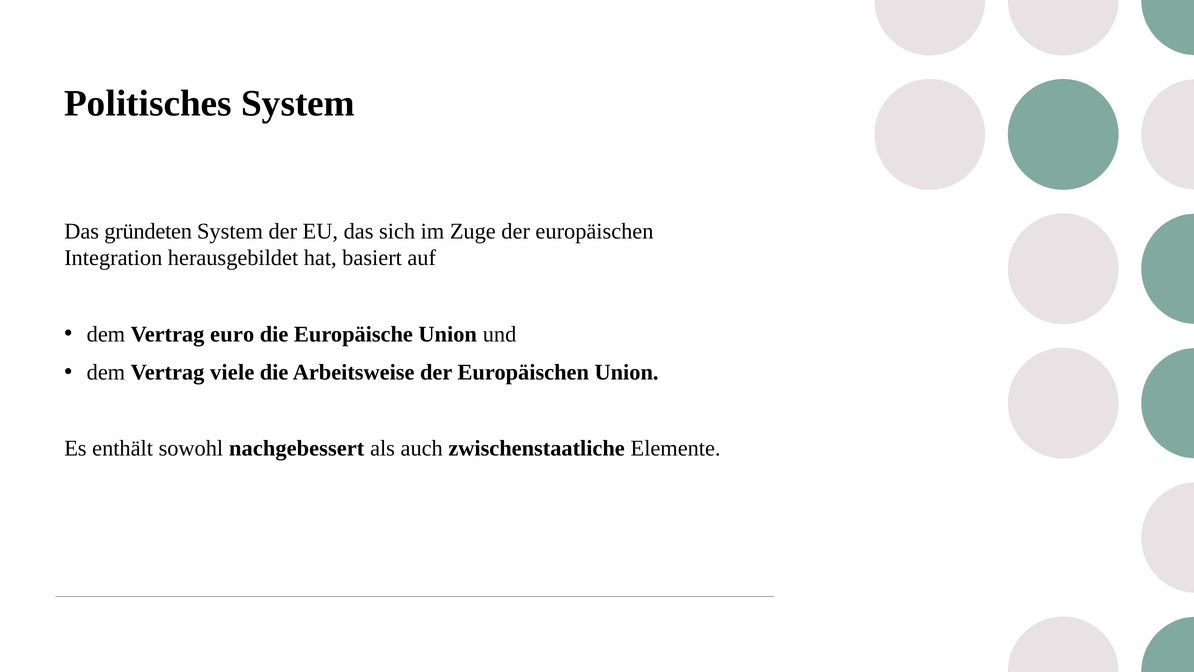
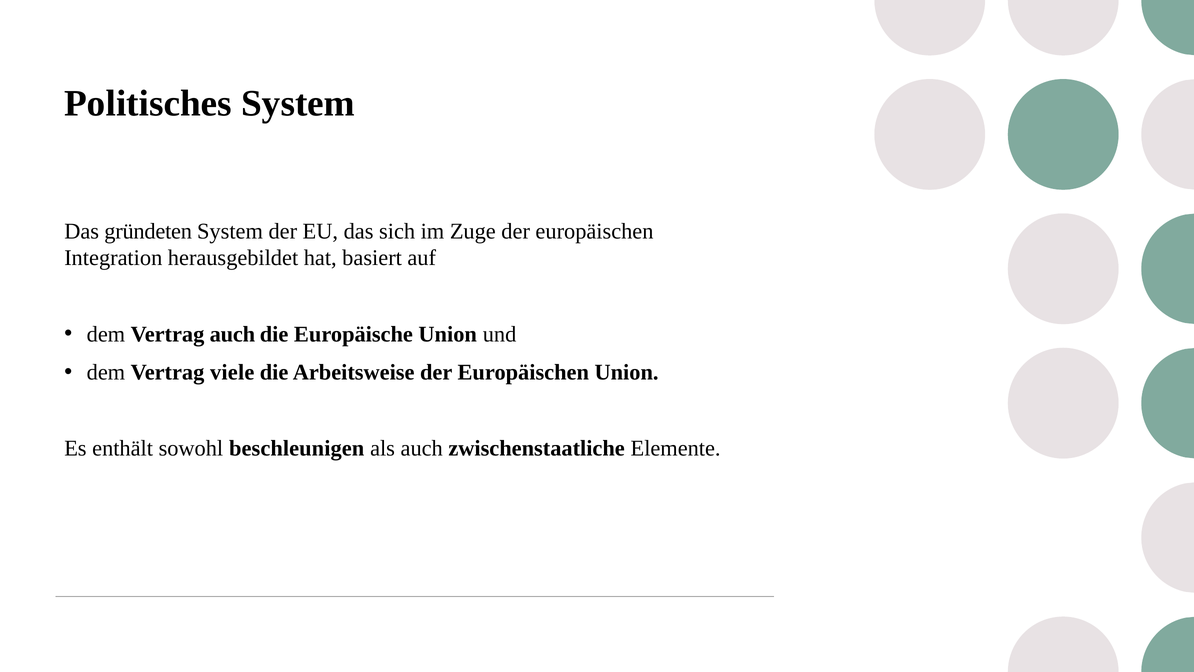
Vertrag euro: euro -> auch
nachgebessert: nachgebessert -> beschleunigen
